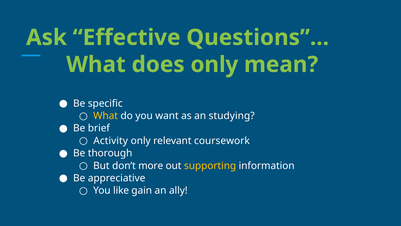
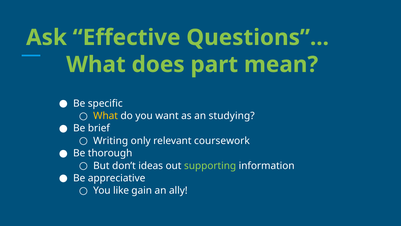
does only: only -> part
Activity: Activity -> Writing
more: more -> ideas
supporting colour: yellow -> light green
